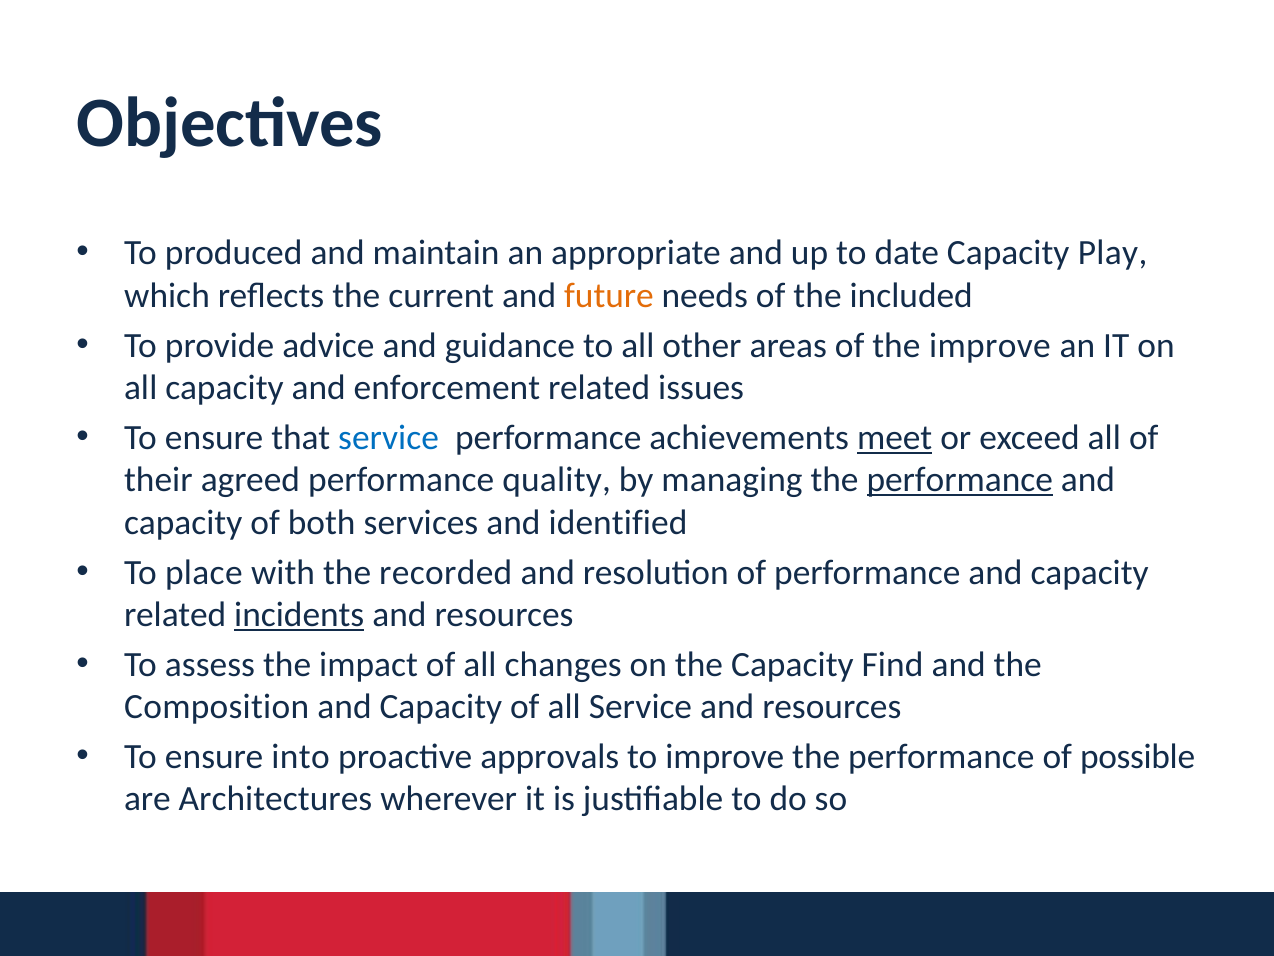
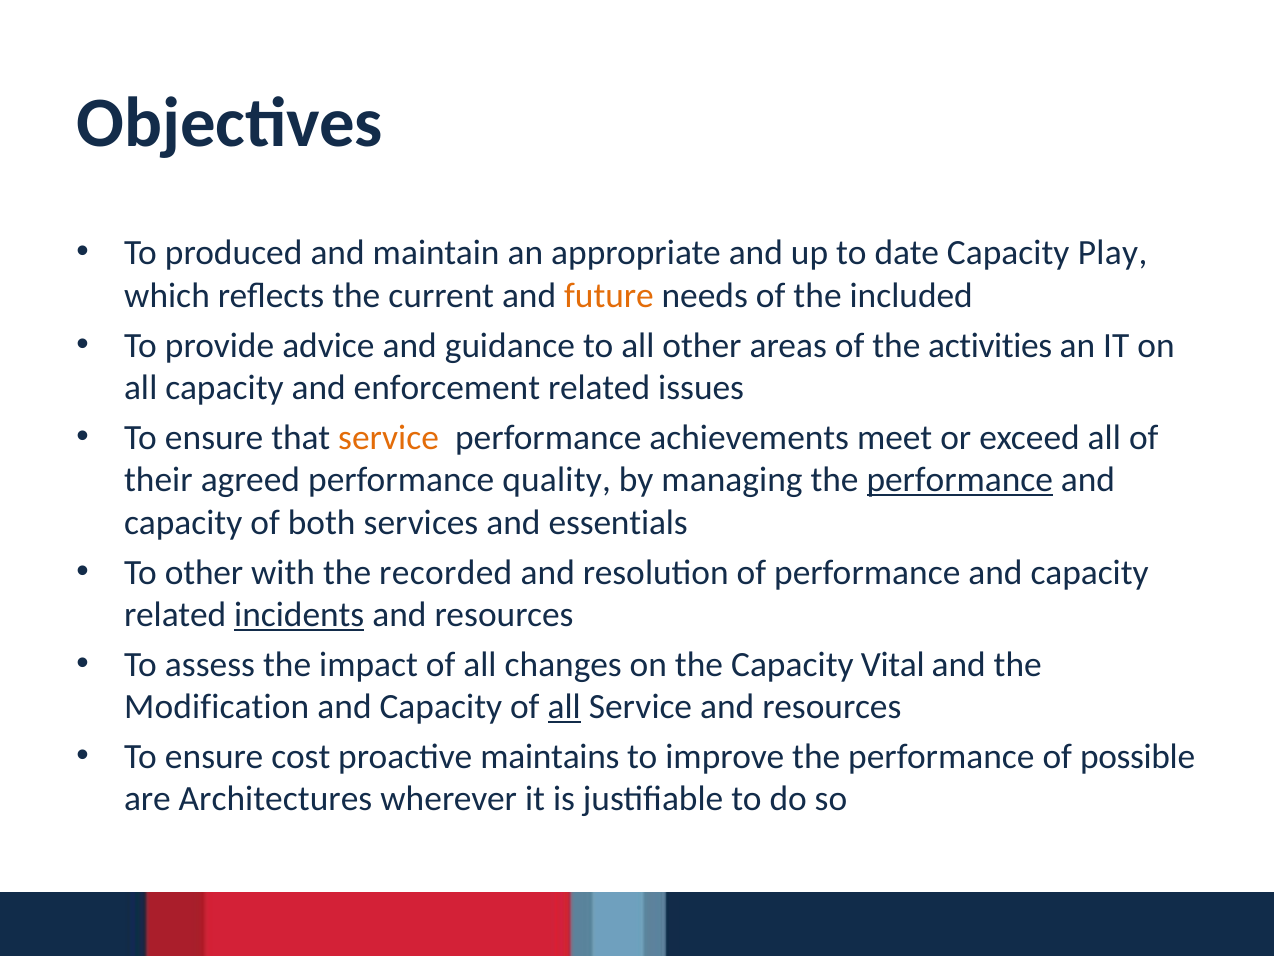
the improve: improve -> activities
service at (389, 437) colour: blue -> orange
meet underline: present -> none
identified: identified -> essentials
To place: place -> other
Find: Find -> Vital
Composition: Composition -> Modification
all at (564, 707) underline: none -> present
into: into -> cost
approvals: approvals -> maintains
